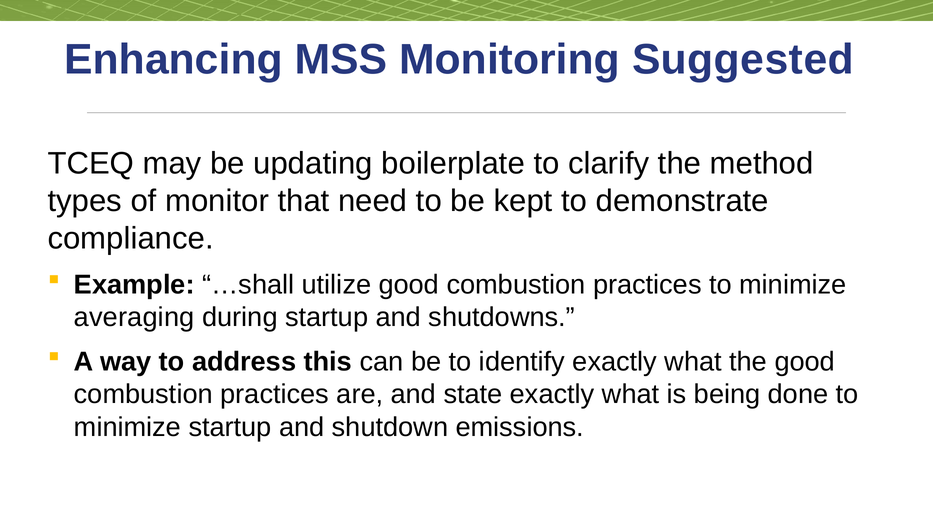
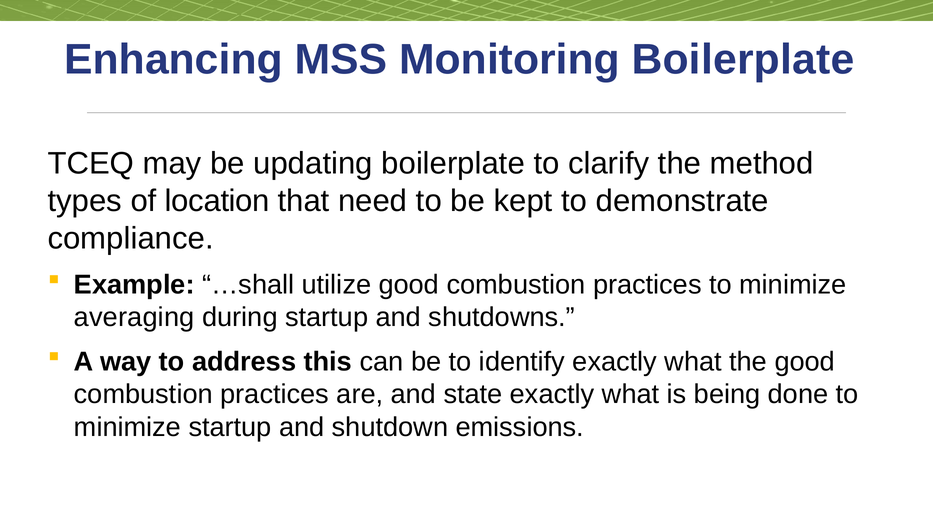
Monitoring Suggested: Suggested -> Boilerplate
monitor: monitor -> location
